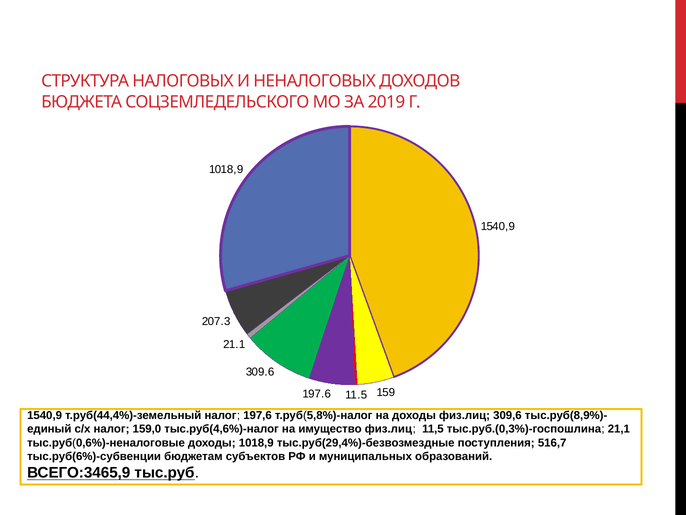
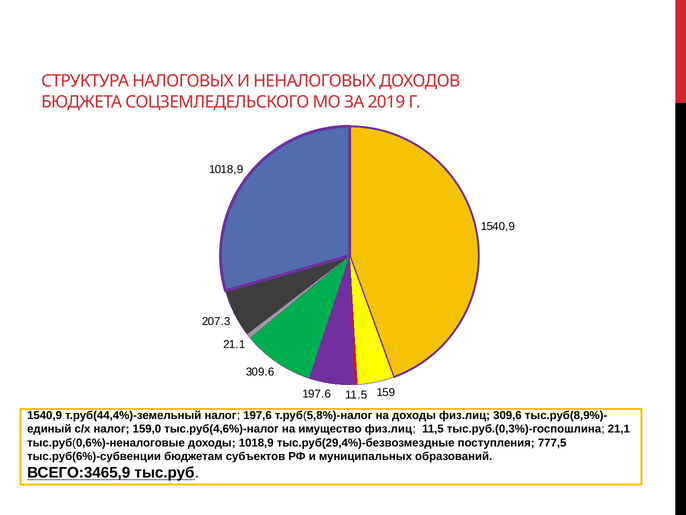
516,7: 516,7 -> 777,5
